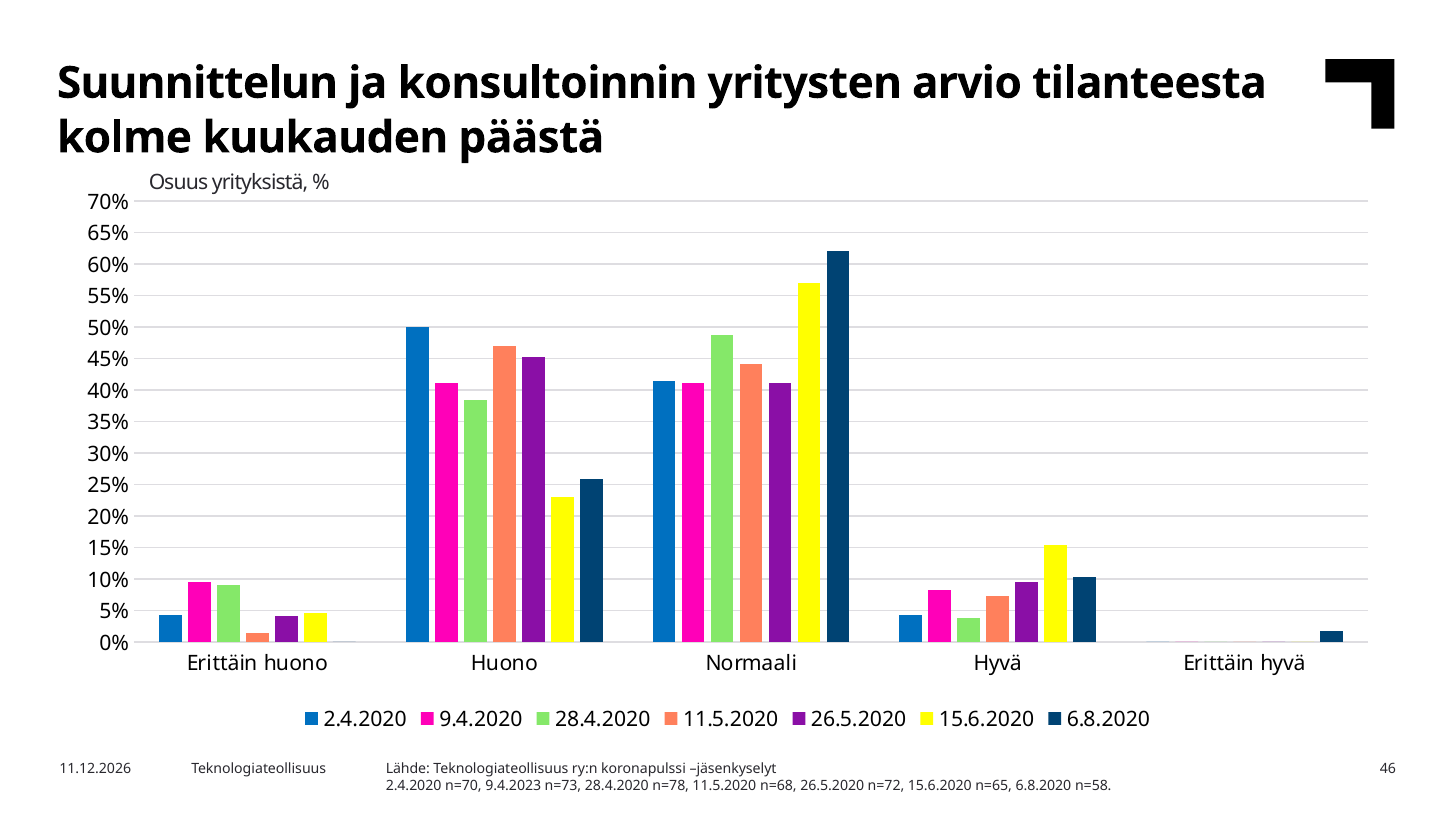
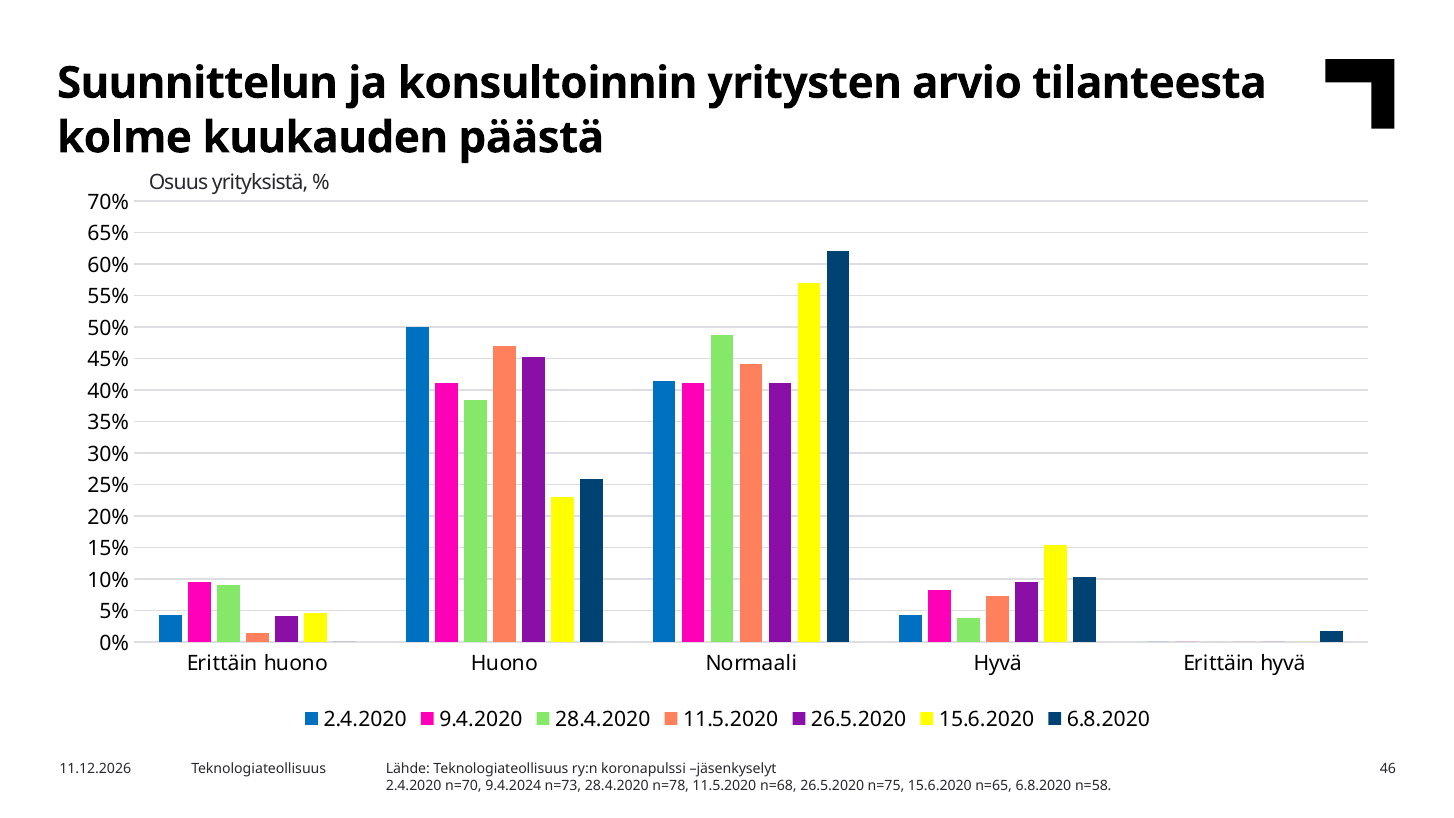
9.4.2023: 9.4.2023 -> 9.4.2024
n=72: n=72 -> n=75
